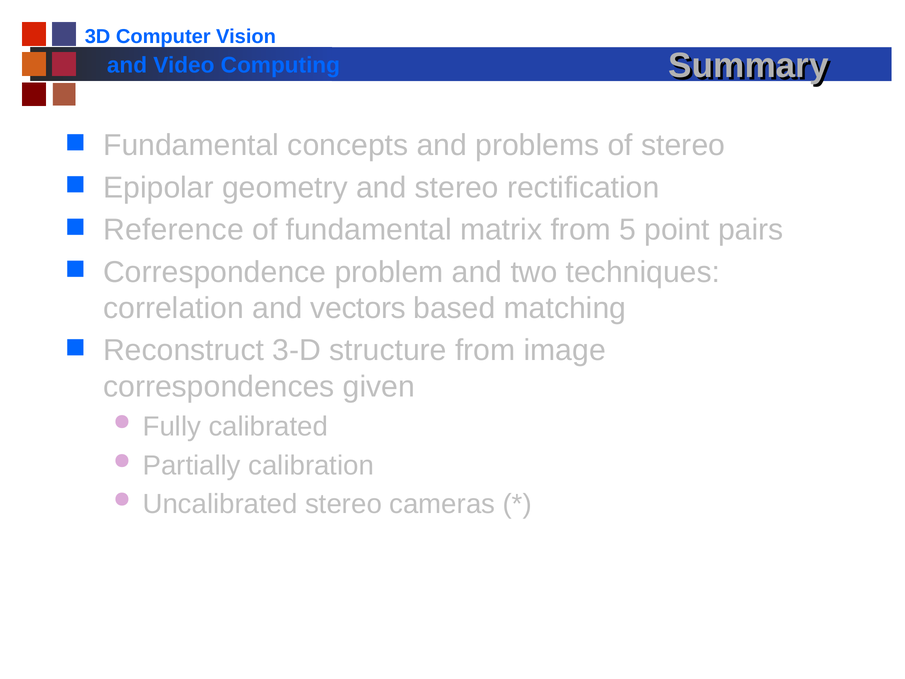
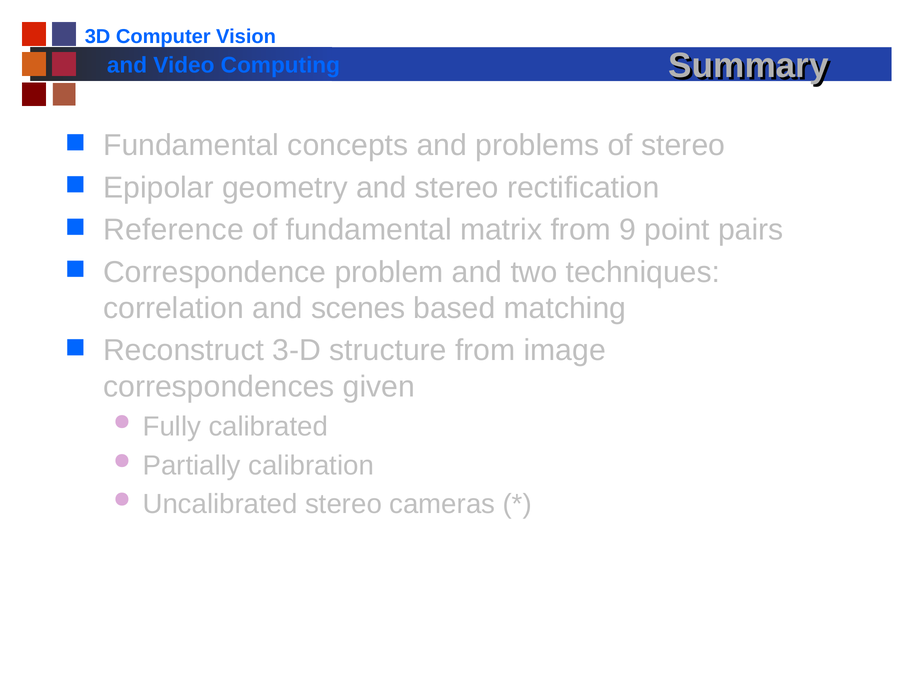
5: 5 -> 9
vectors: vectors -> scenes
